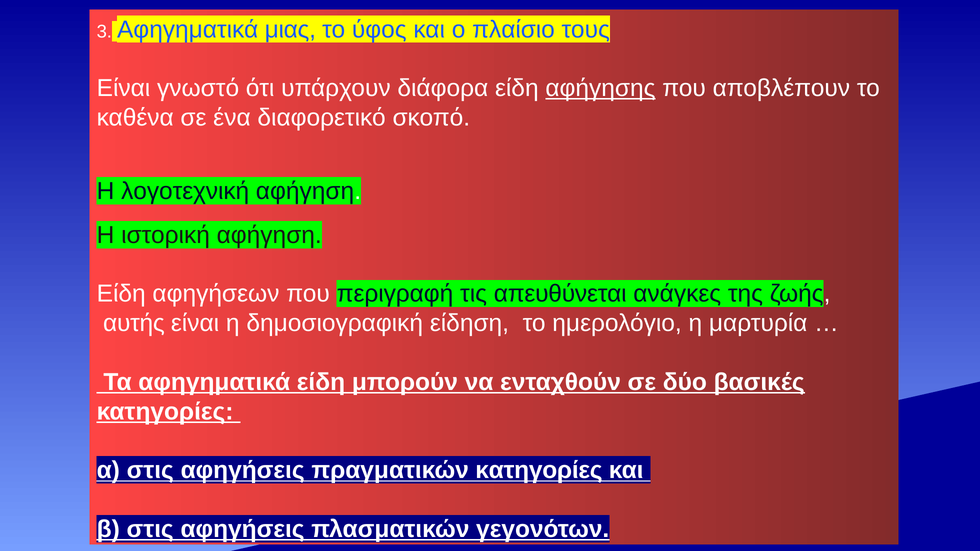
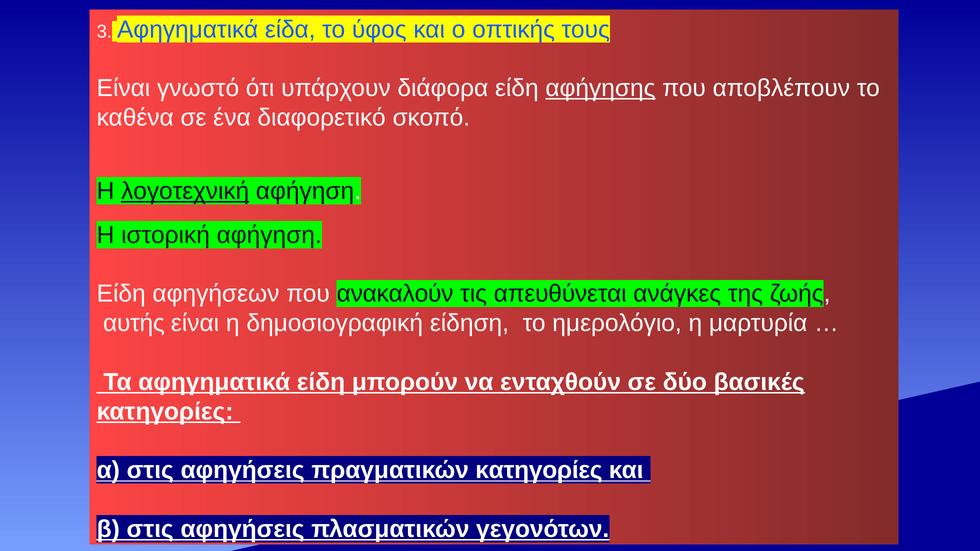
μιας: μιας -> είδα
πλαίσιο: πλαίσιο -> οπτικής
λογοτεχνική underline: none -> present
περιγραφή: περιγραφή -> ανακαλούν
